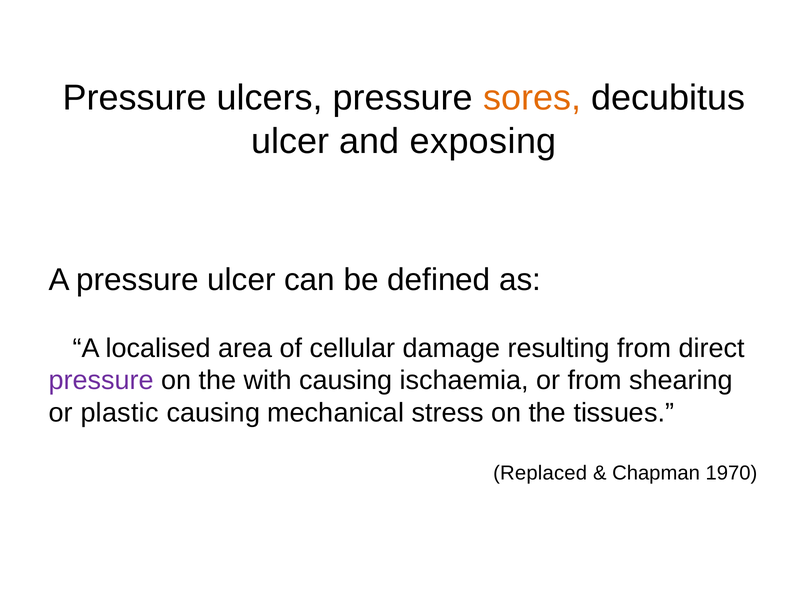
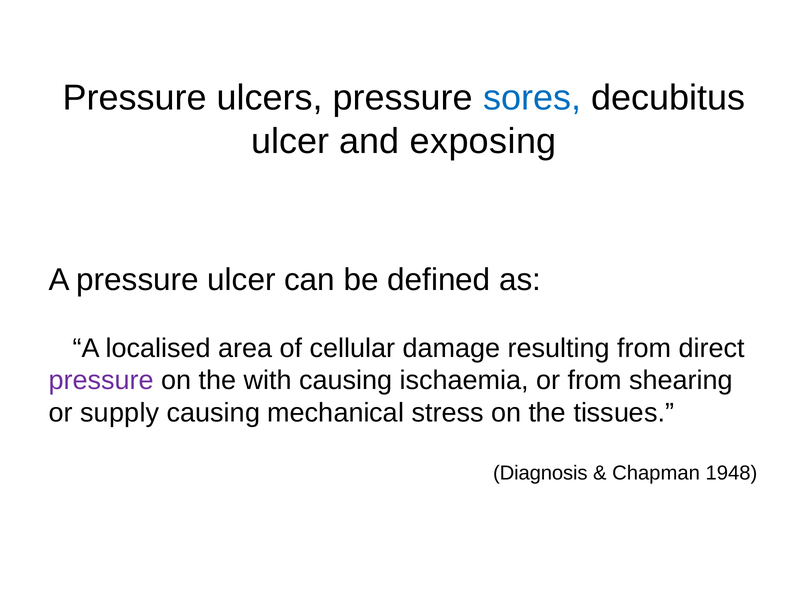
sores colour: orange -> blue
plastic: plastic -> supply
Replaced: Replaced -> Diagnosis
1970: 1970 -> 1948
